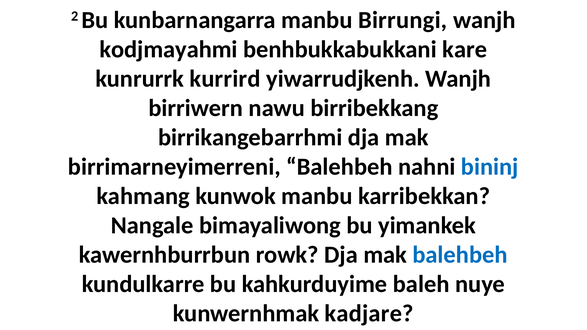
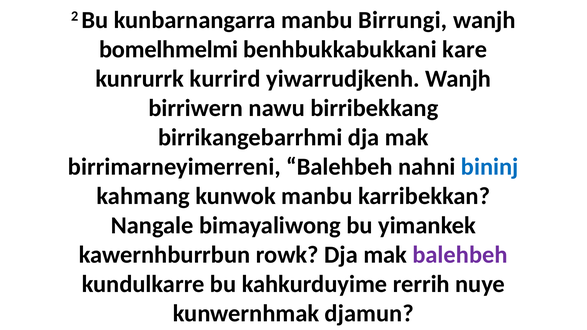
kodjmayahmi: kodjmayahmi -> bomelhmelmi
balehbeh at (460, 255) colour: blue -> purple
baleh: baleh -> rerrih
kadjare: kadjare -> djamun
